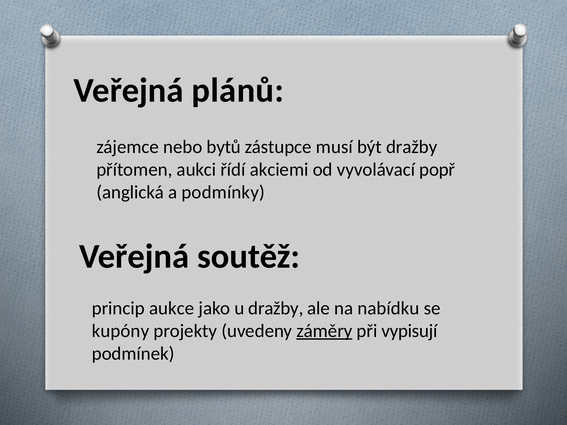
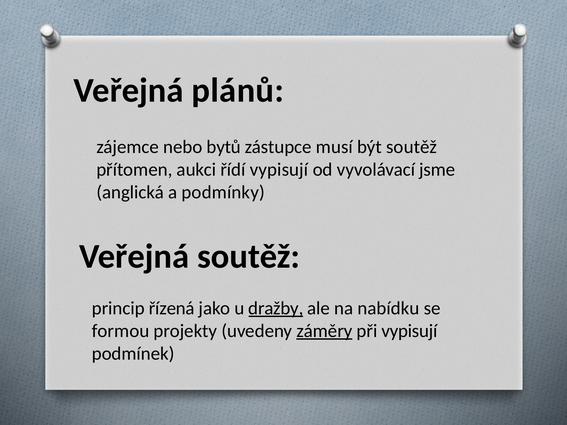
být dražby: dražby -> soutěž
řídí akciemi: akciemi -> vypisují
popř: popř -> jsme
aukce: aukce -> řízená
dražby at (276, 308) underline: none -> present
kupóny: kupóny -> formou
